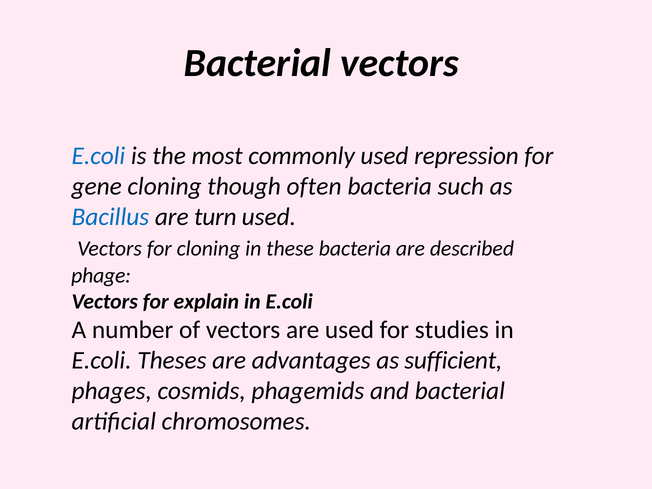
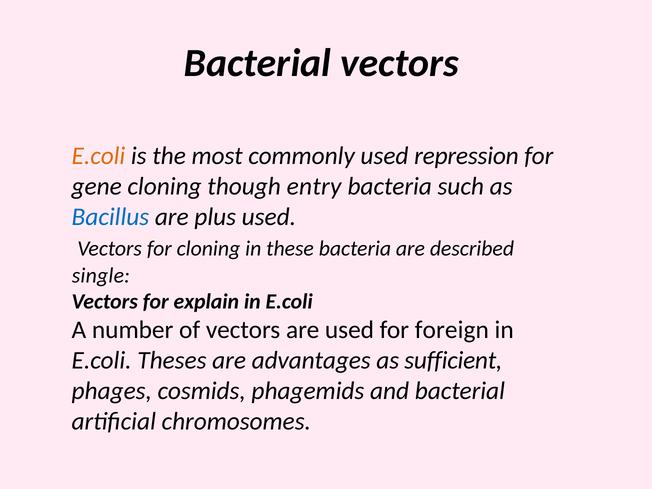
E.coli at (98, 156) colour: blue -> orange
often: often -> entry
turn: turn -> plus
phage: phage -> single
studies: studies -> foreign
